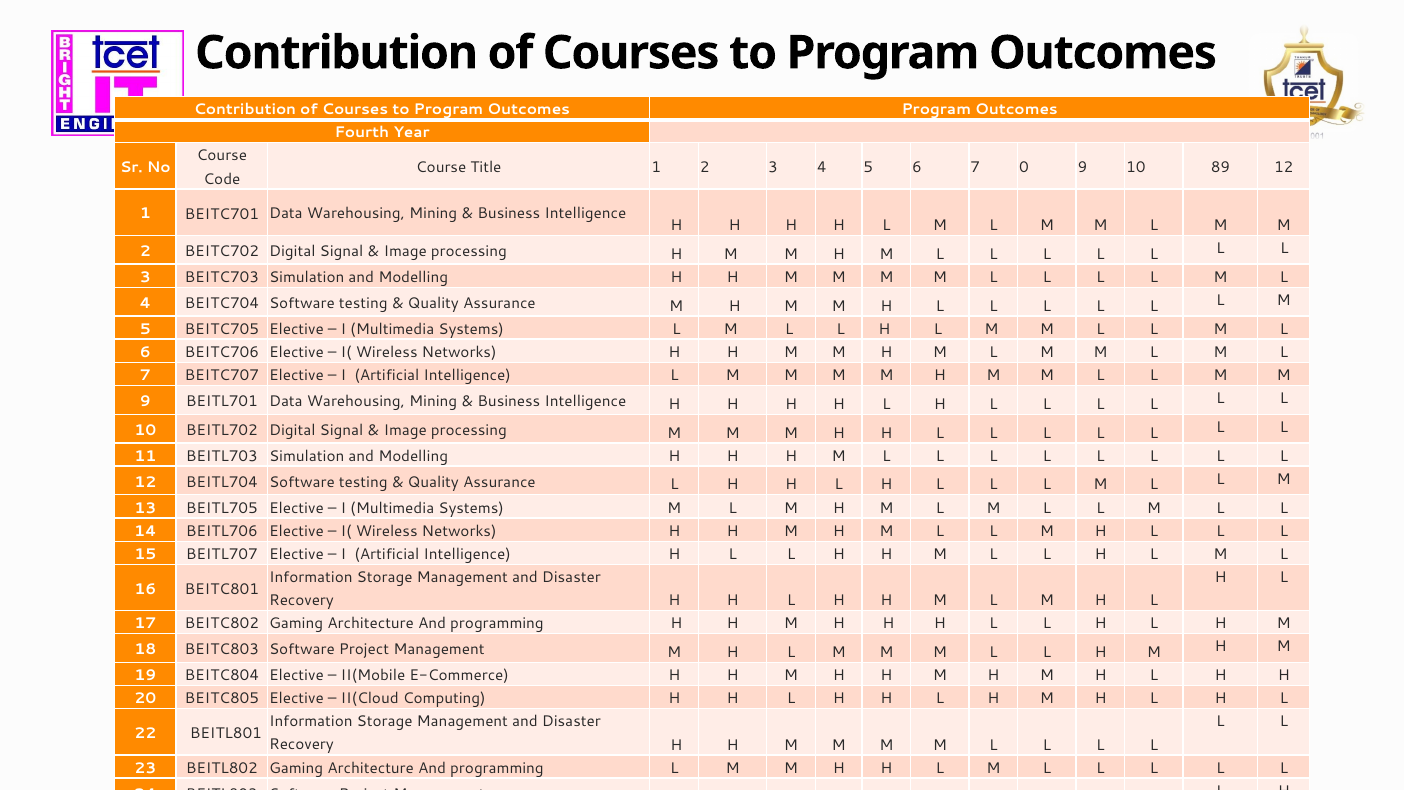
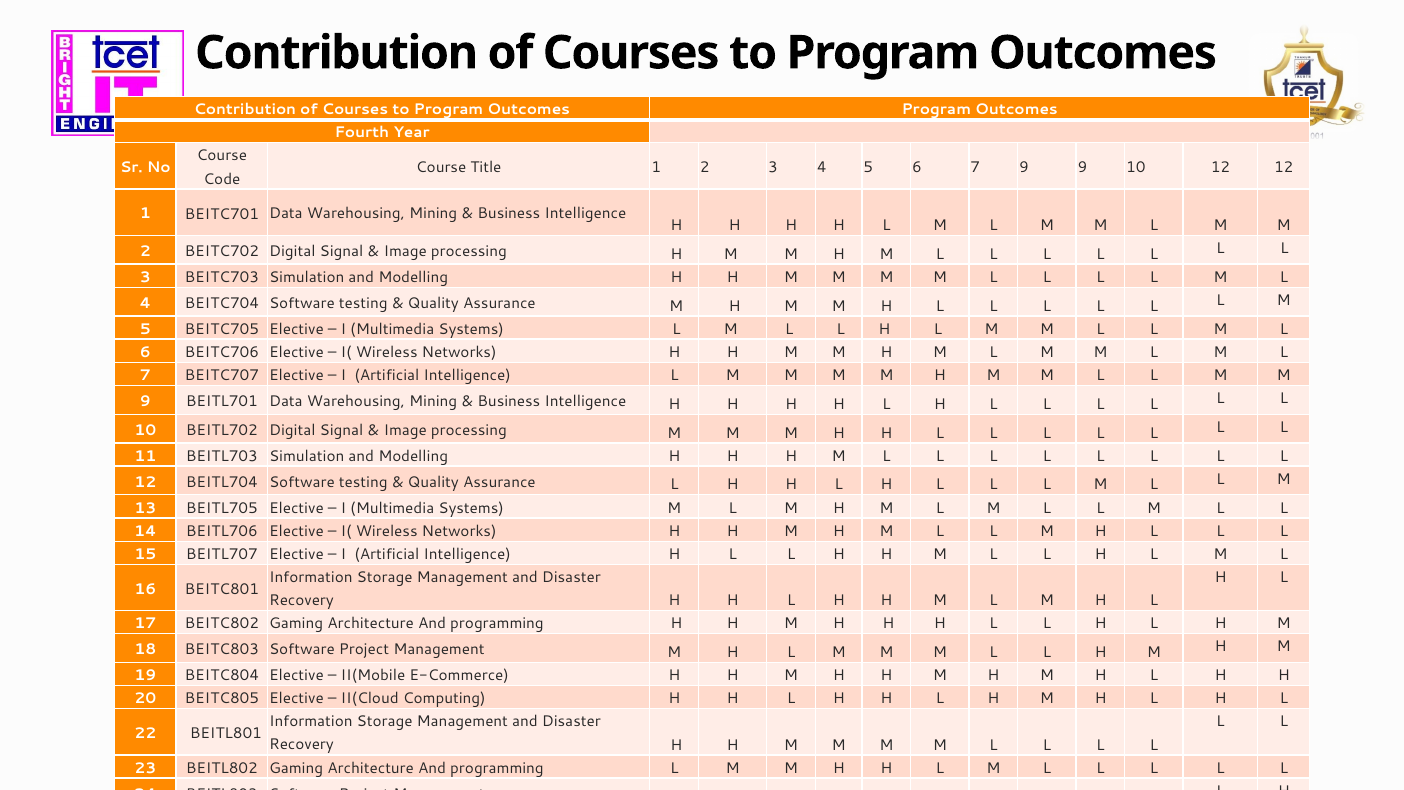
7 0: 0 -> 9
10 89: 89 -> 12
